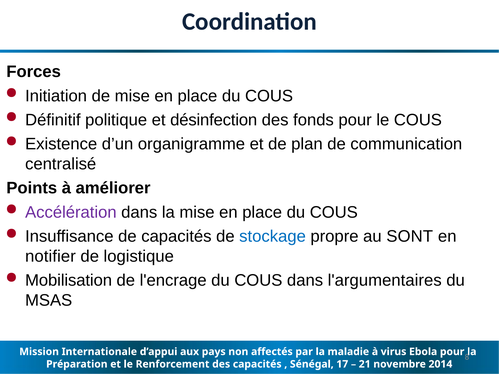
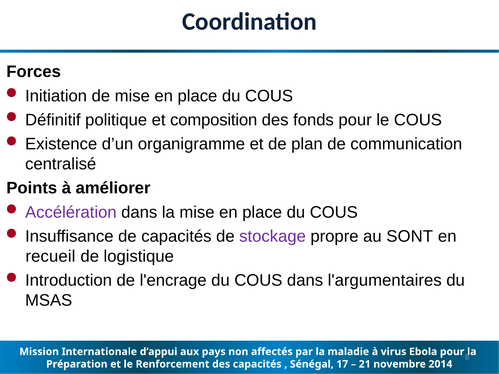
désinfection: désinfection -> composition
stockage colour: blue -> purple
notifier: notifier -> recueil
Mobilisation: Mobilisation -> Introduction
